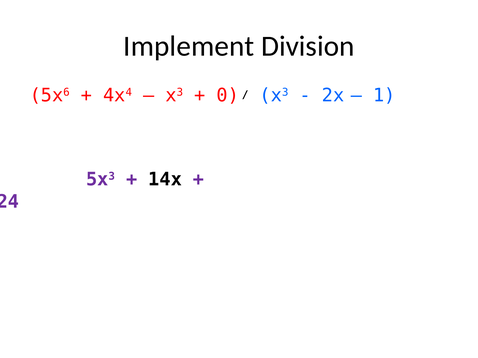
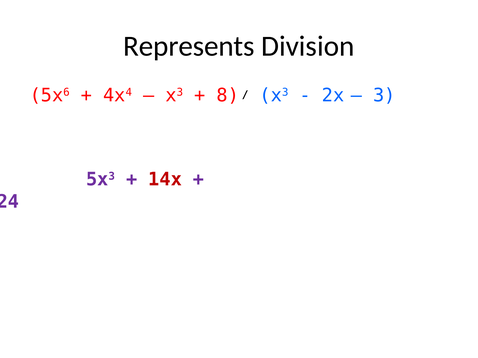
Implement: Implement -> Represents
0: 0 -> 8
1: 1 -> 3
14x colour: black -> red
